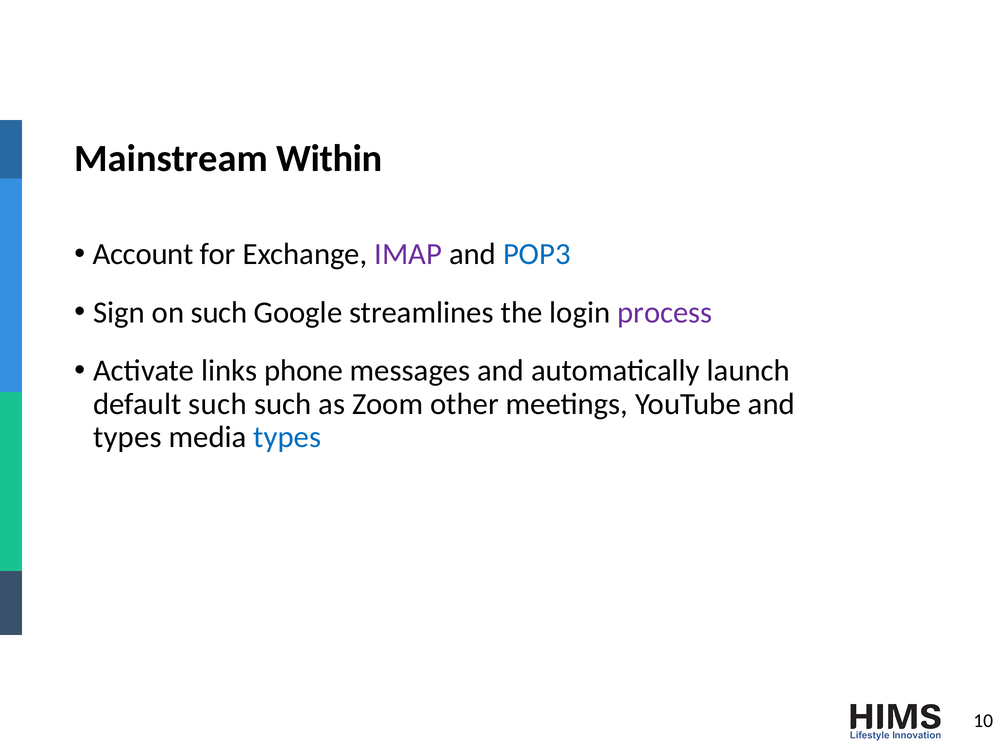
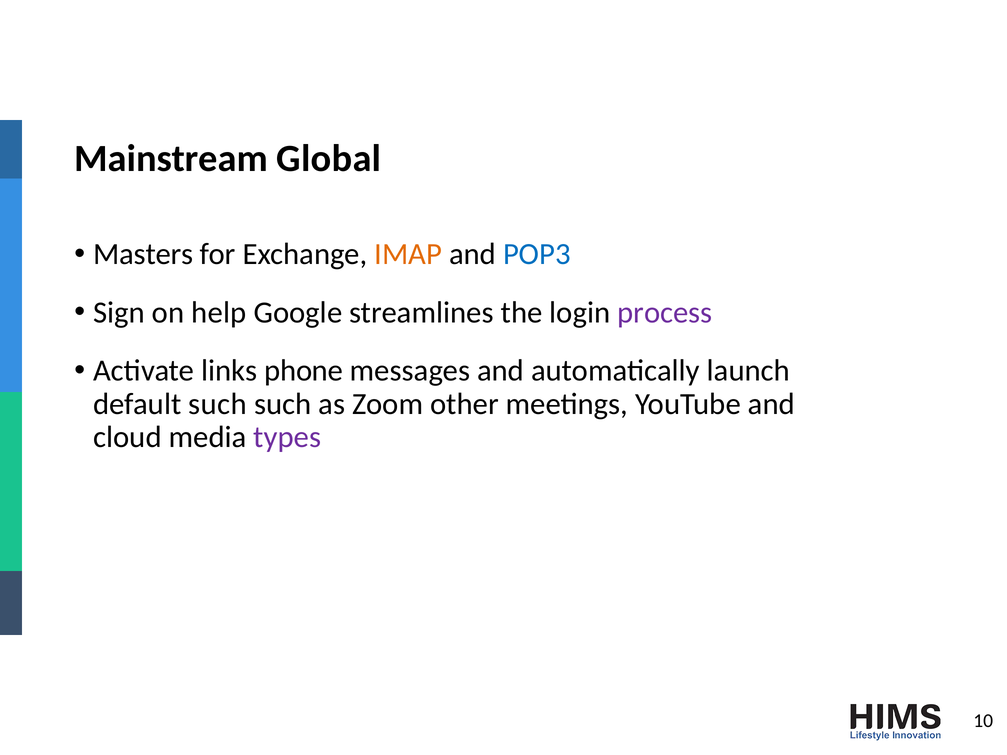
Within: Within -> Global
Account: Account -> Masters
IMAP colour: purple -> orange
on such: such -> help
types at (127, 437): types -> cloud
types at (287, 437) colour: blue -> purple
